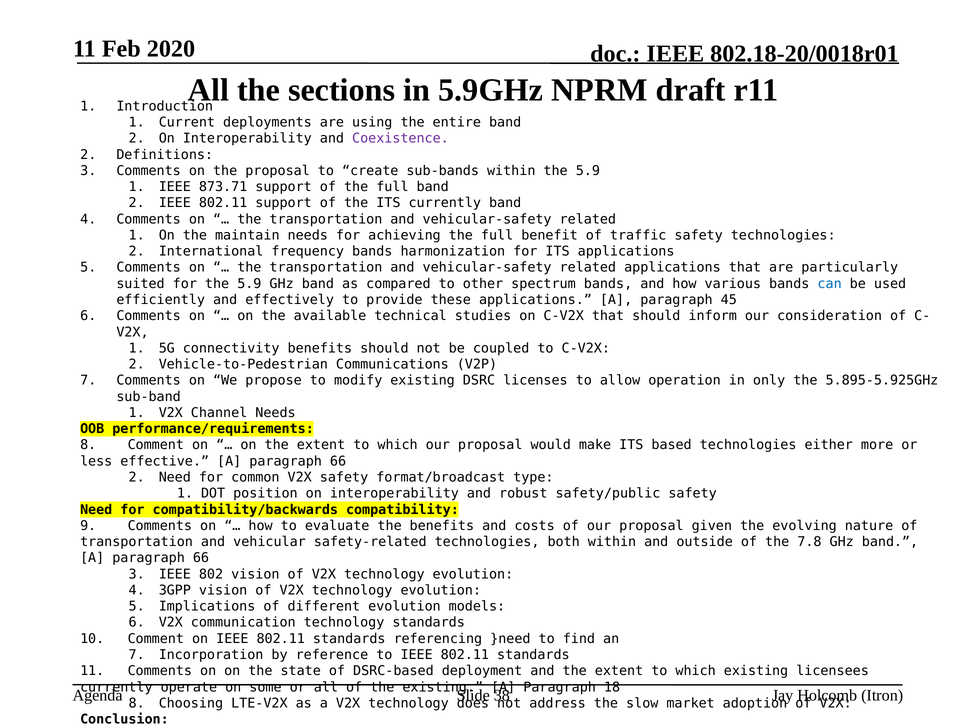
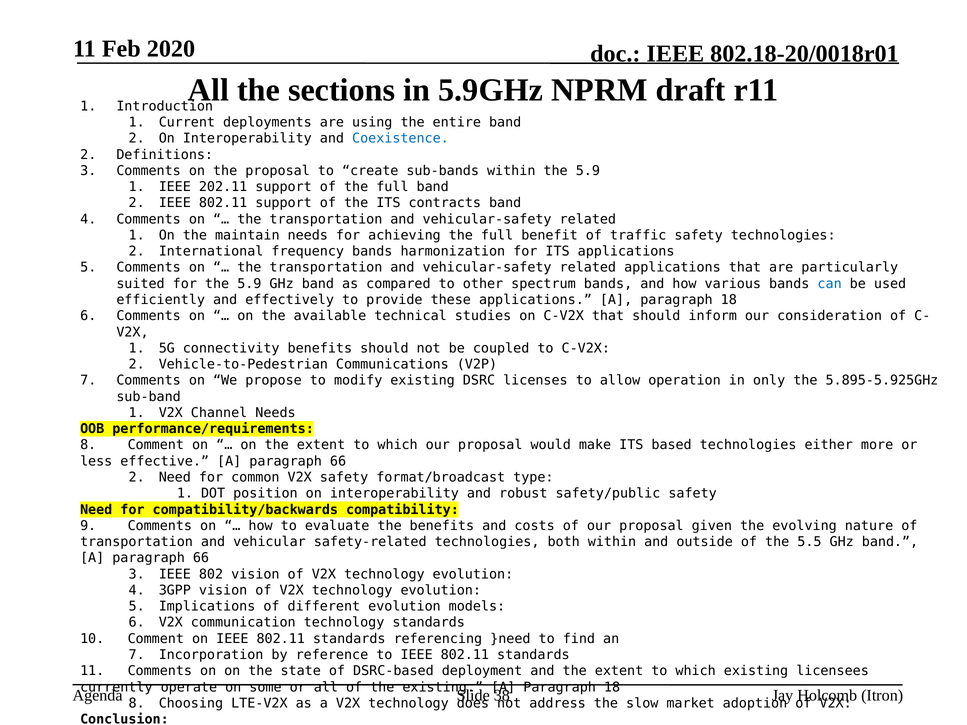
Coexistence colour: purple -> blue
873.71: 873.71 -> 202.11
ITS currently: currently -> contracts
applications A paragraph 45: 45 -> 18
7.8: 7.8 -> 5.5
